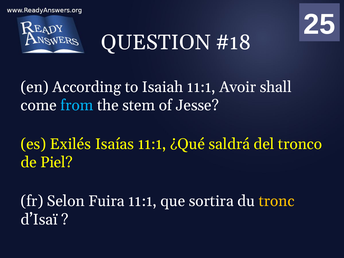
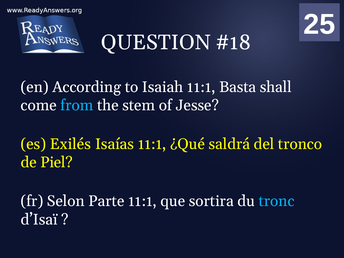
Avoir: Avoir -> Basta
Fuira: Fuira -> Parte
tronc colour: yellow -> light blue
